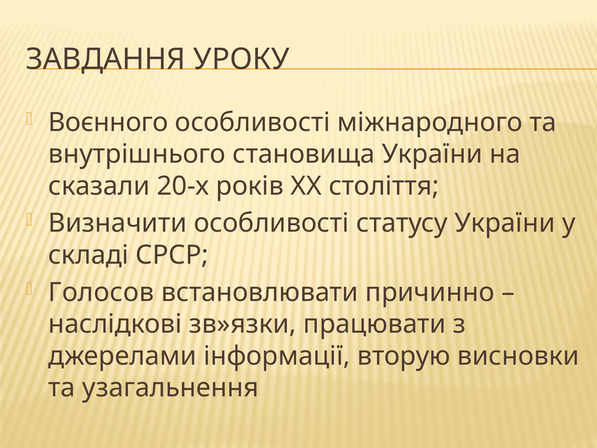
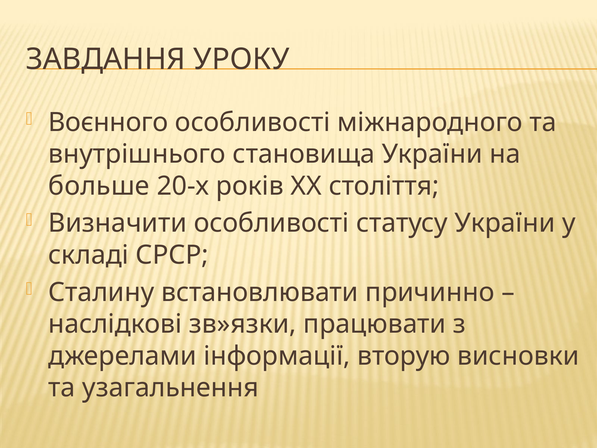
сказали: сказали -> больше
Голосов: Голосов -> Сталину
